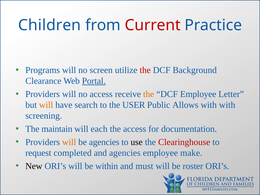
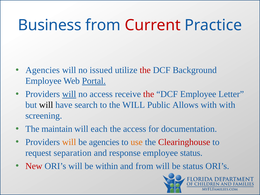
Children: Children -> Business
Programs at (43, 70): Programs -> Agencies
screen: screen -> issued
Clearance at (43, 81): Clearance -> Employee
will at (69, 94) underline: none -> present
the at (149, 94) colour: orange -> red
will at (46, 105) colour: orange -> black
the USER: USER -> WILL
use colour: black -> orange
completed: completed -> separation
and agencies: agencies -> response
employee make: make -> status
New colour: black -> red
and must: must -> from
be roster: roster -> status
